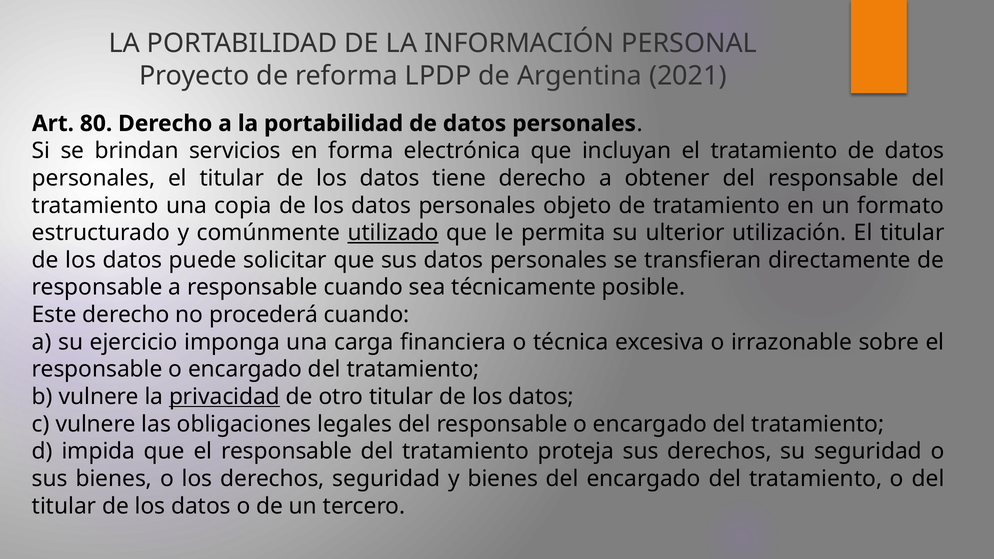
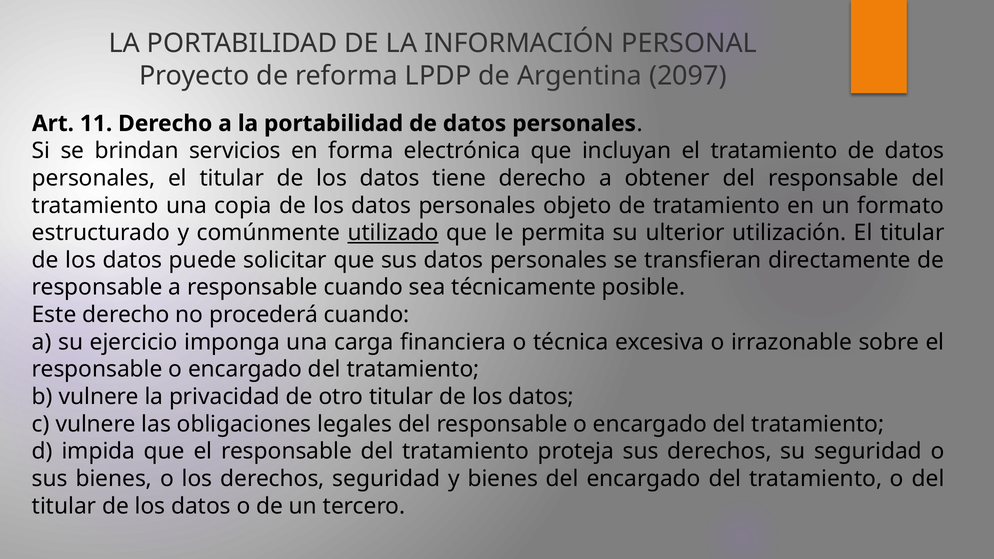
2021: 2021 -> 2097
80: 80 -> 11
privacidad underline: present -> none
